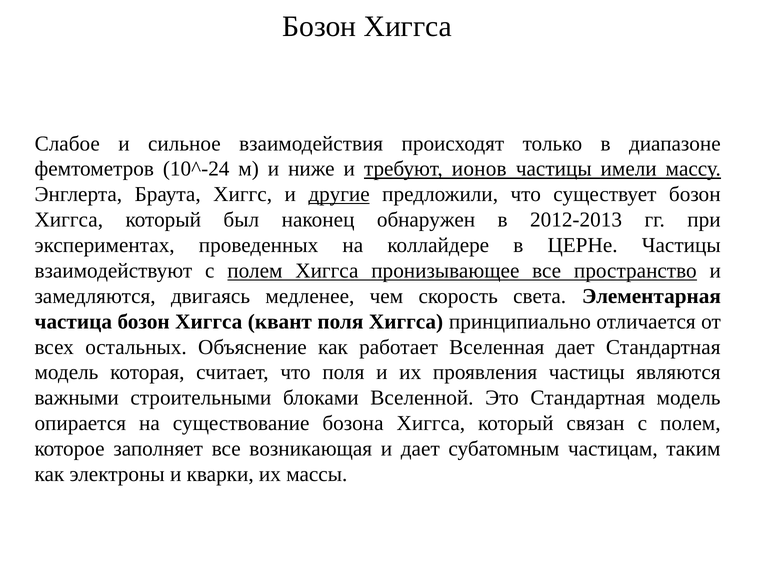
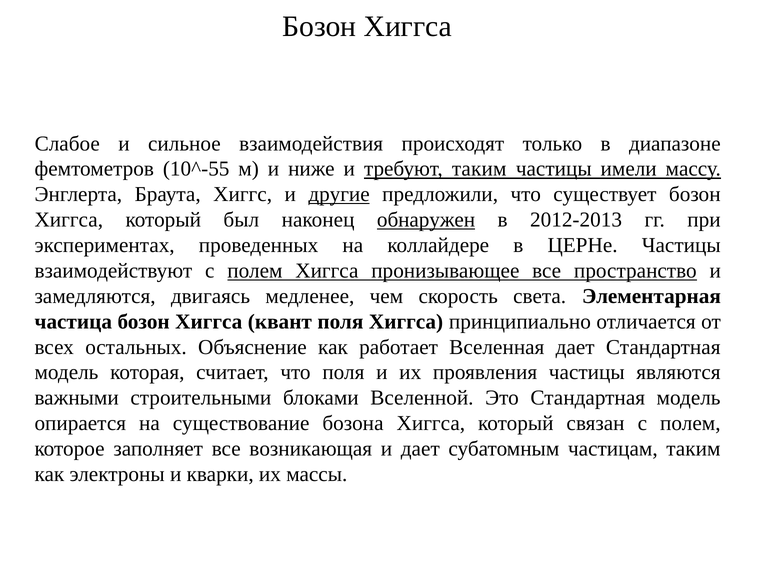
10^-24: 10^-24 -> 10^-55
требуют ионов: ионов -> таким
обнаружен underline: none -> present
